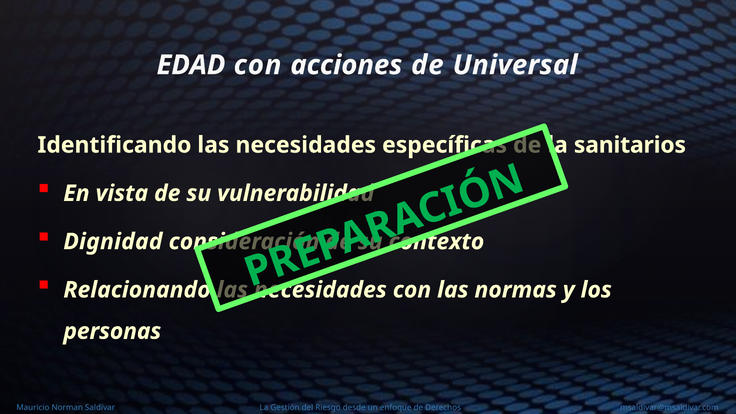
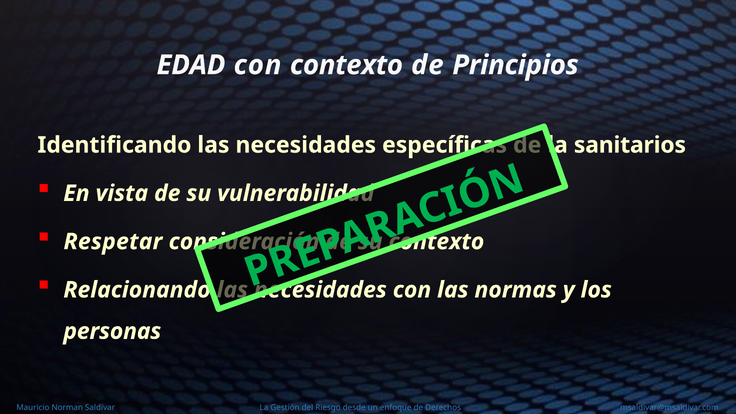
con acciones: acciones -> contexto
Universal: Universal -> Principios
Dignidad: Dignidad -> Respetar
